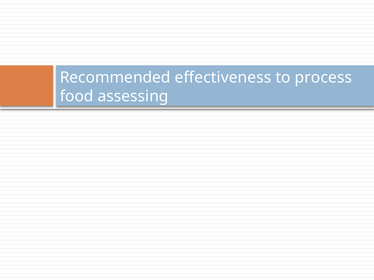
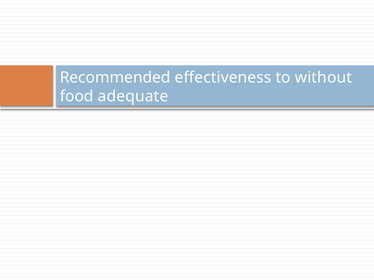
process: process -> without
assessing: assessing -> adequate
